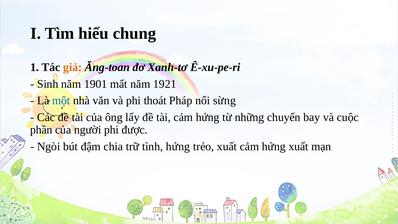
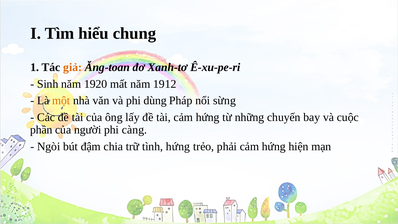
1901: 1901 -> 1920
1921: 1921 -> 1912
một colour: blue -> orange
thoát: thoát -> dùng
được: được -> càng
trẻo xuất: xuất -> phải
hứng xuất: xuất -> hiện
